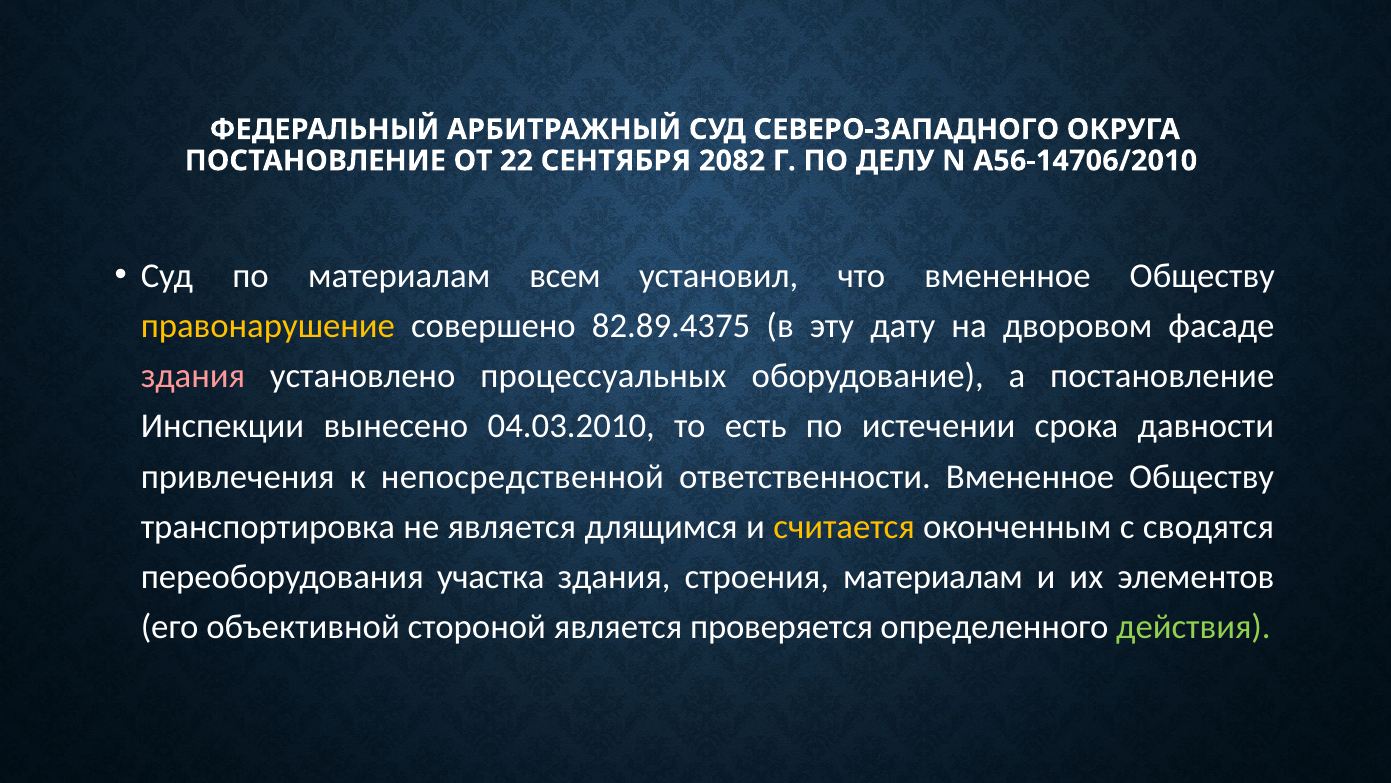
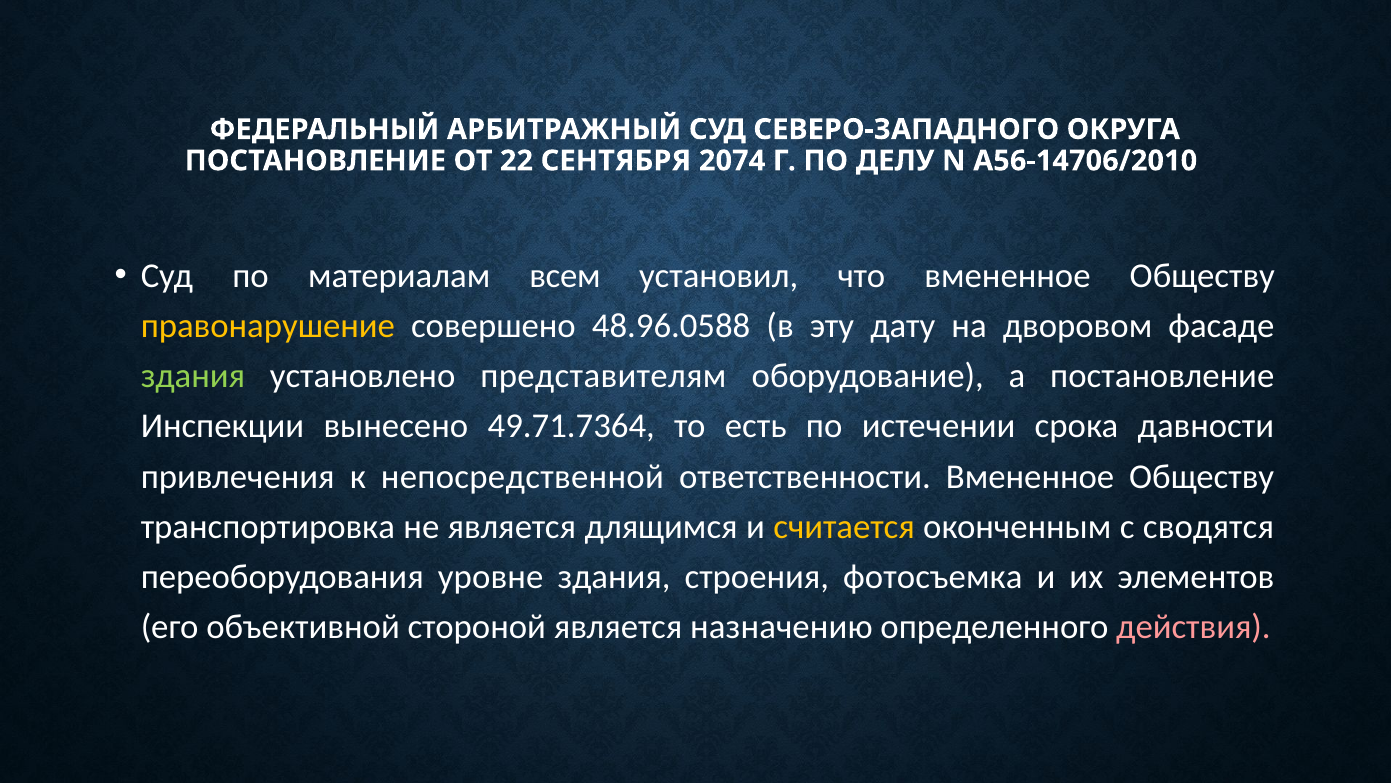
2082: 2082 -> 2074
82.89.4375: 82.89.4375 -> 48.96.0588
здания at (193, 376) colour: pink -> light green
процессуальных: процессуальных -> представителям
04.03.2010: 04.03.2010 -> 49.71.7364
участка: участка -> уровне
строения материалам: материалам -> фотосъемка
проверяется: проверяется -> назначению
действия colour: light green -> pink
